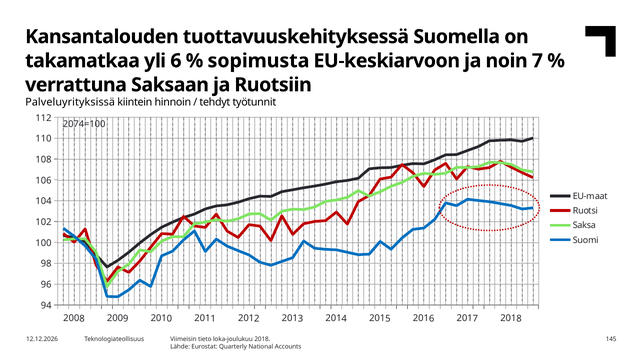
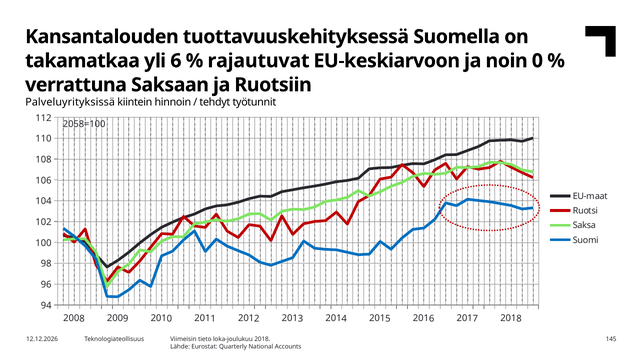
sopimusta: sopimusta -> rajautuvat
7: 7 -> 0
2074=100: 2074=100 -> 2058=100
